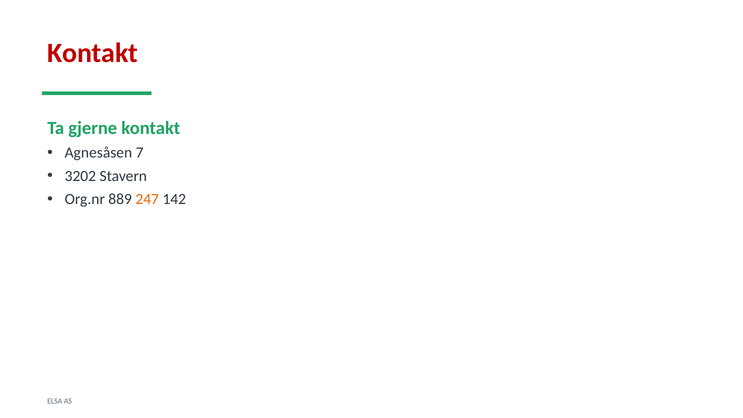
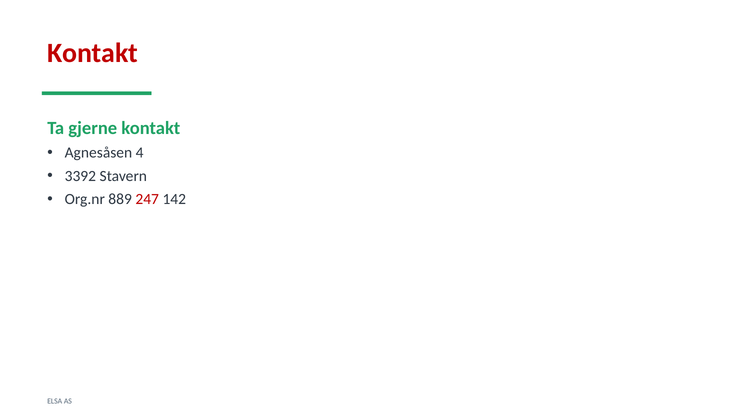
7: 7 -> 4
3202: 3202 -> 3392
247 colour: orange -> red
